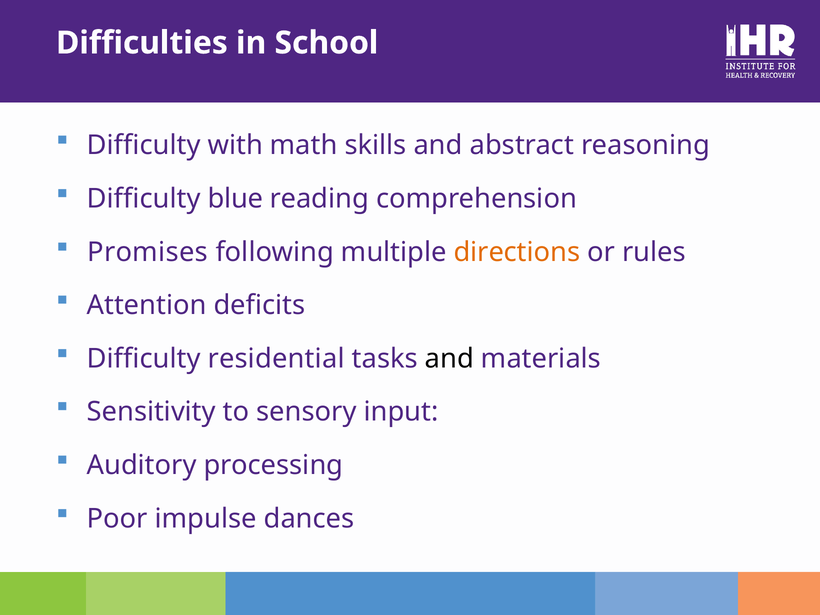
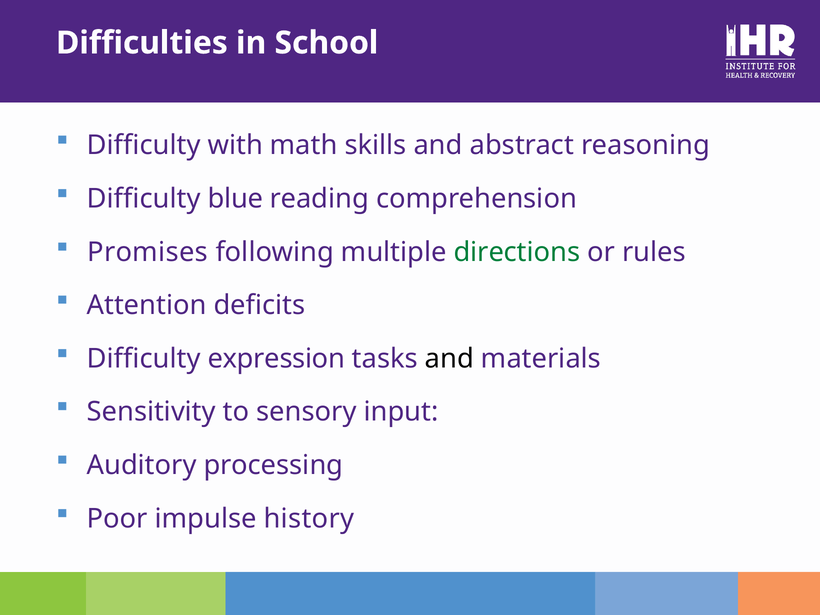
directions colour: orange -> green
residential: residential -> expression
dances: dances -> history
